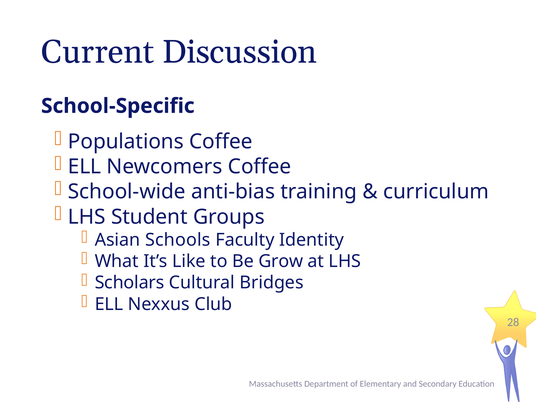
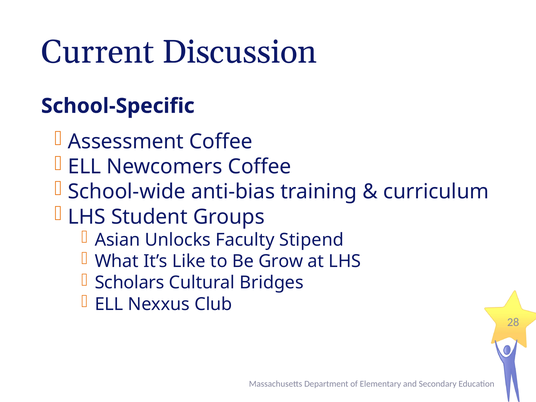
Populations: Populations -> Assessment
Schools: Schools -> Unlocks
Identity: Identity -> Stipend
